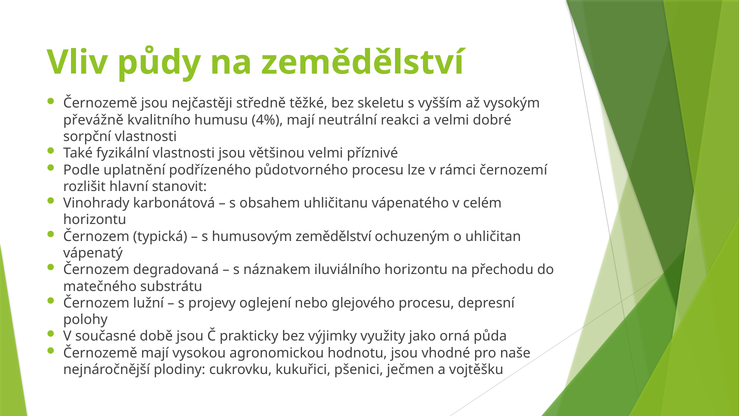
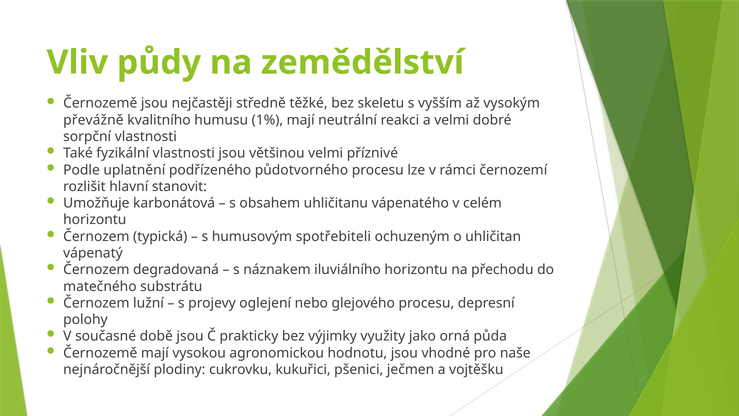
4%: 4% -> 1%
Vinohrady: Vinohrady -> Umožňuje
humusovým zemědělství: zemědělství -> spotřebiteli
